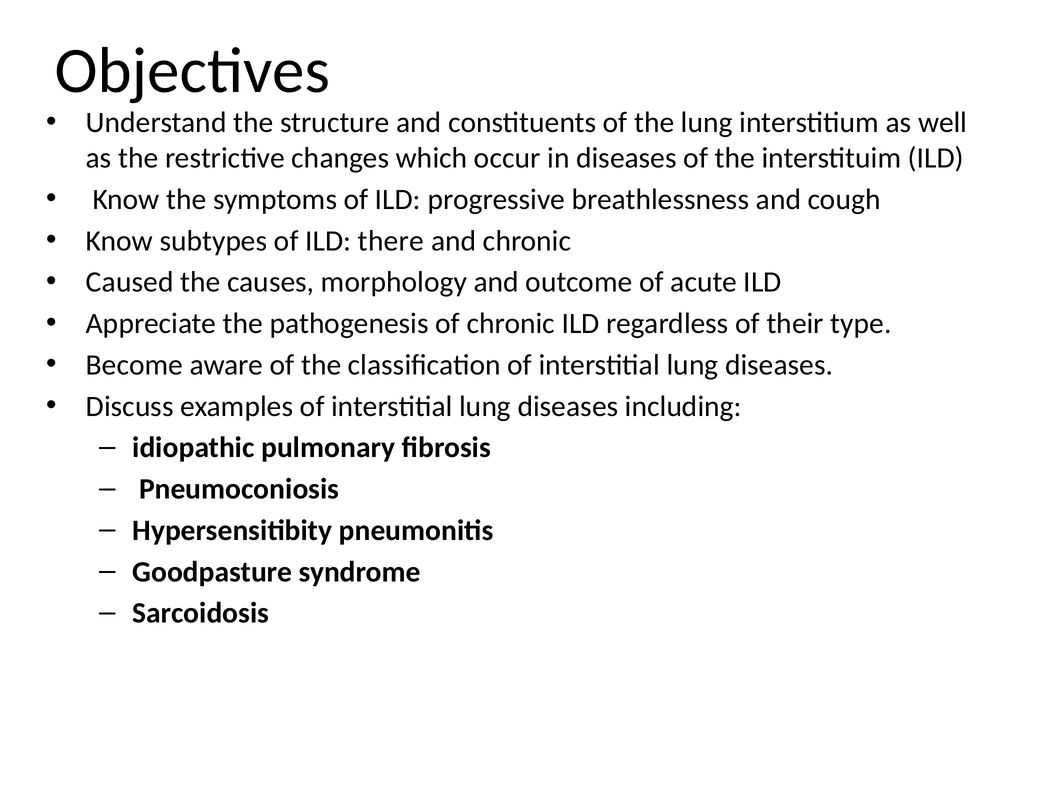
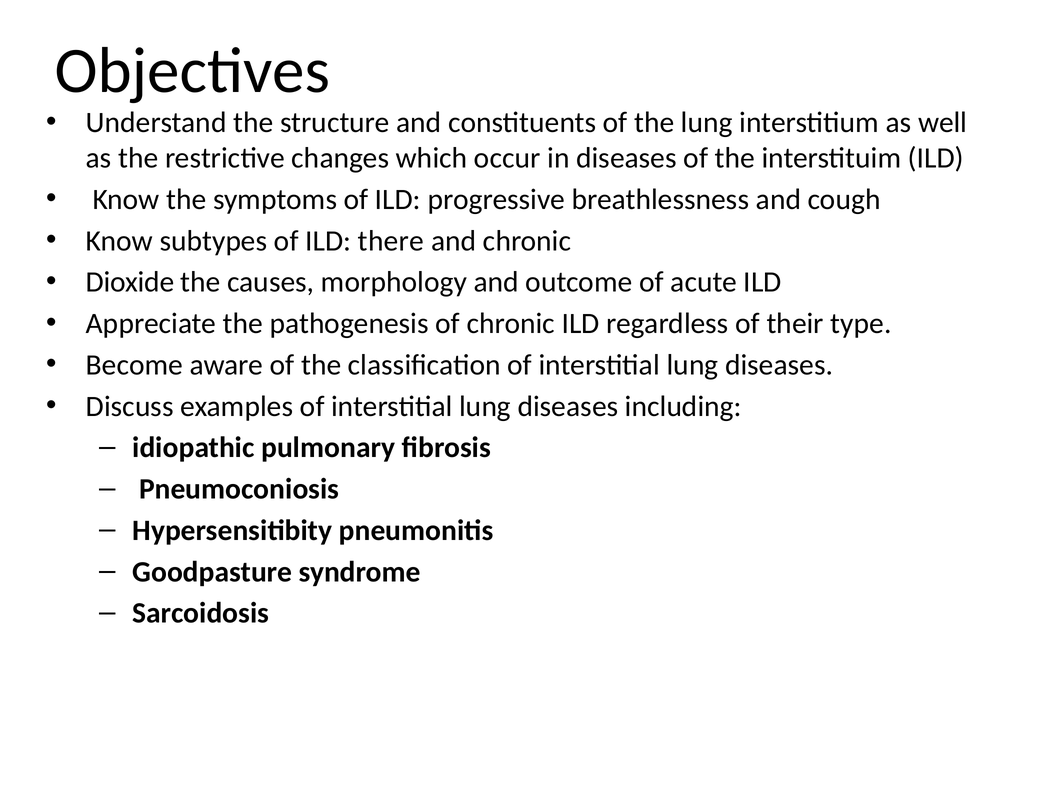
Caused: Caused -> Dioxide
